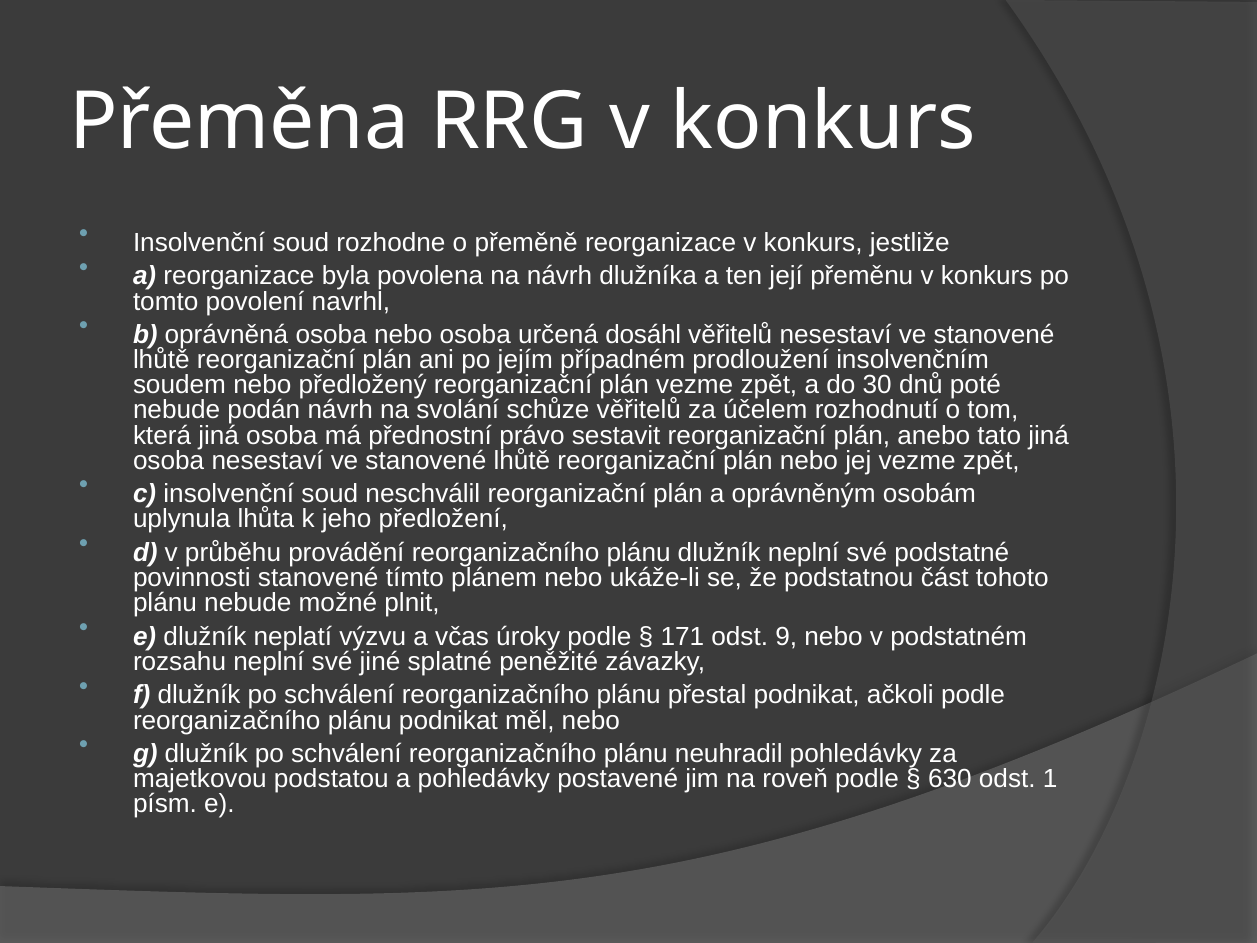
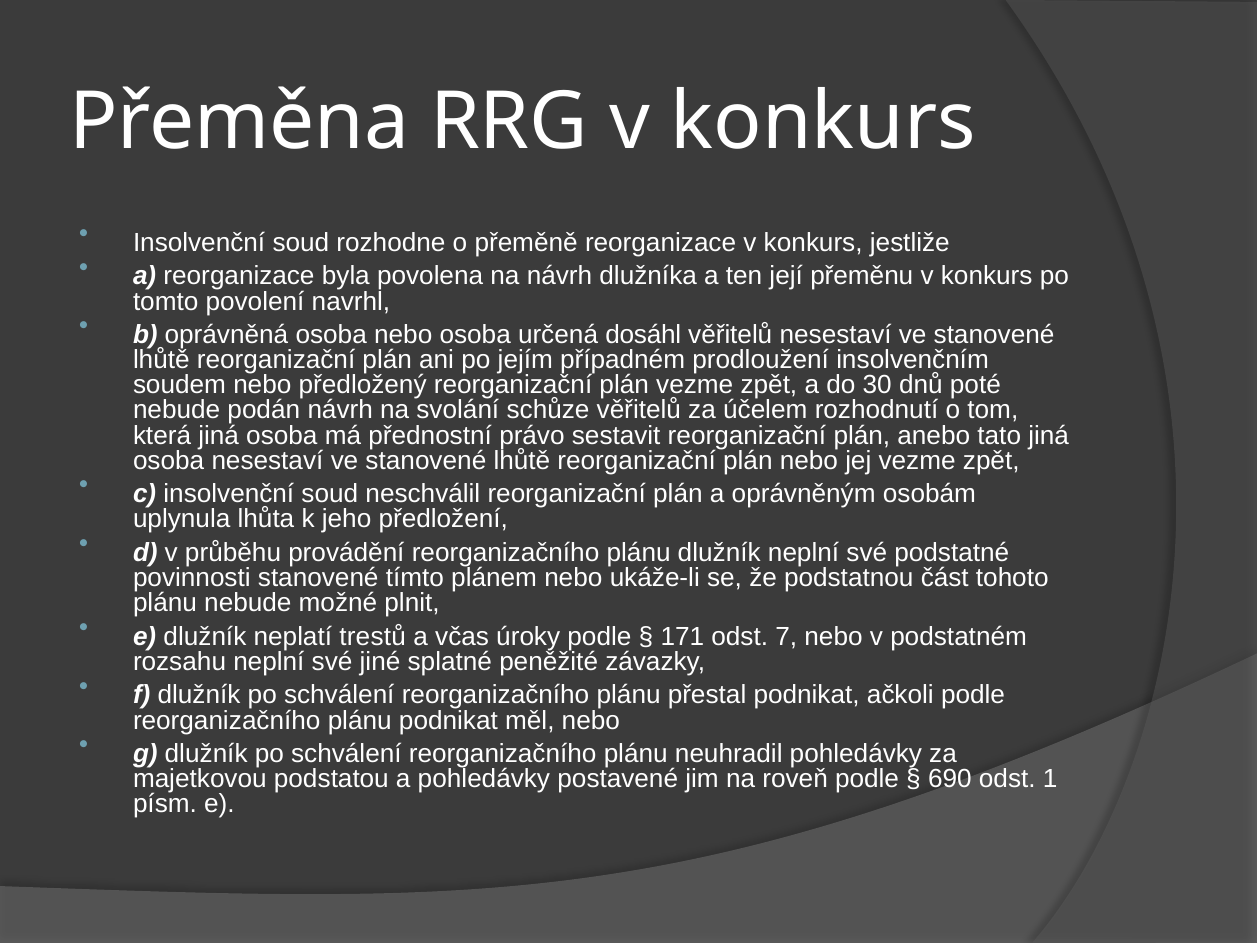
výzvu: výzvu -> trestů
9: 9 -> 7
630: 630 -> 690
